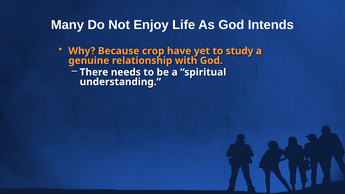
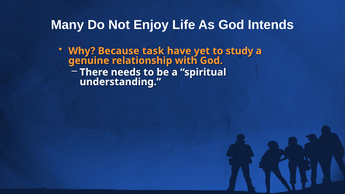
crop: crop -> task
